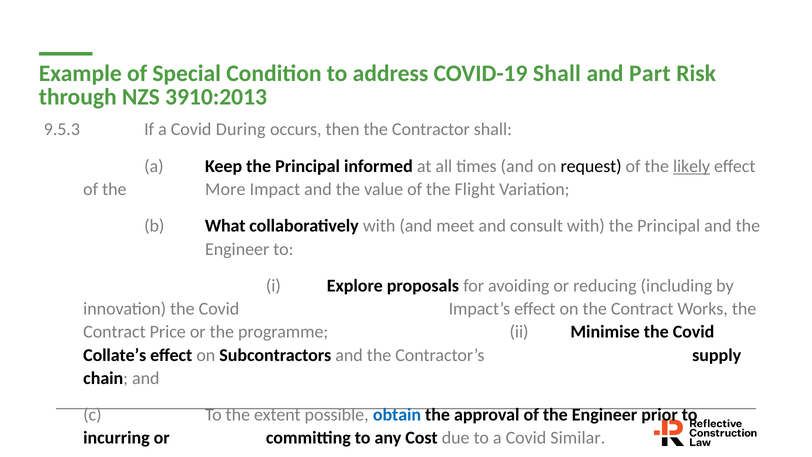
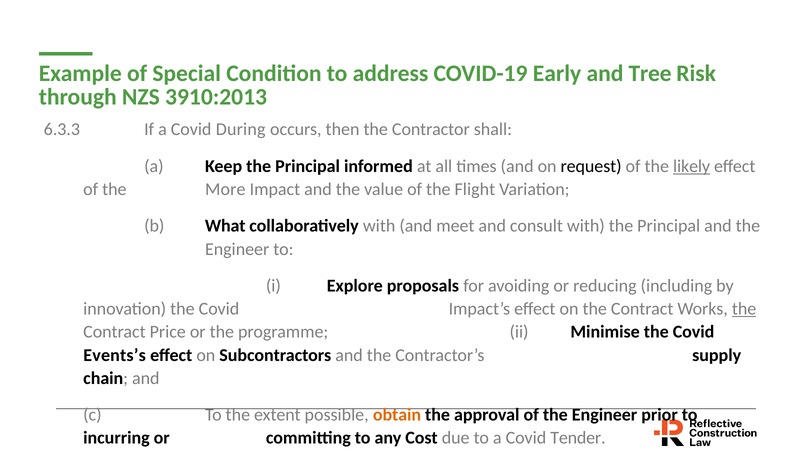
COVID-19 Shall: Shall -> Early
Part: Part -> Tree
9.5.3: 9.5.3 -> 6.3.3
the at (744, 309) underline: none -> present
Collate’s: Collate’s -> Events’s
obtain colour: blue -> orange
Similar: Similar -> Tender
